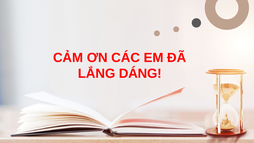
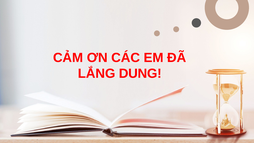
DÁNG: DÁNG -> DUNG
